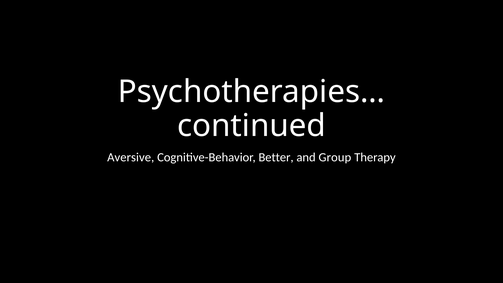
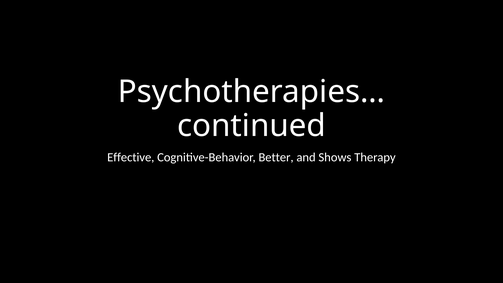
Aversive: Aversive -> Effective
Group: Group -> Shows
